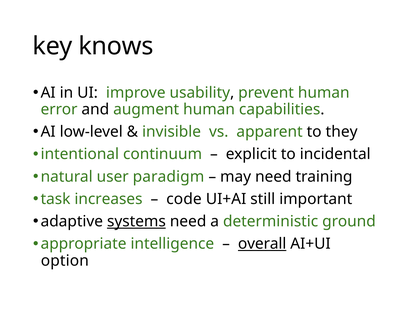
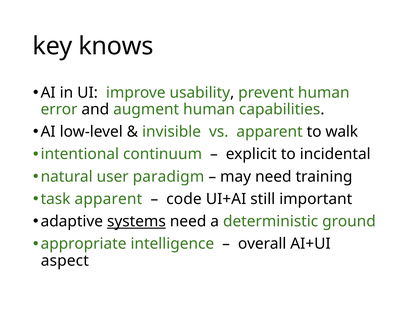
they: they -> walk
task increases: increases -> apparent
overall underline: present -> none
option: option -> aspect
